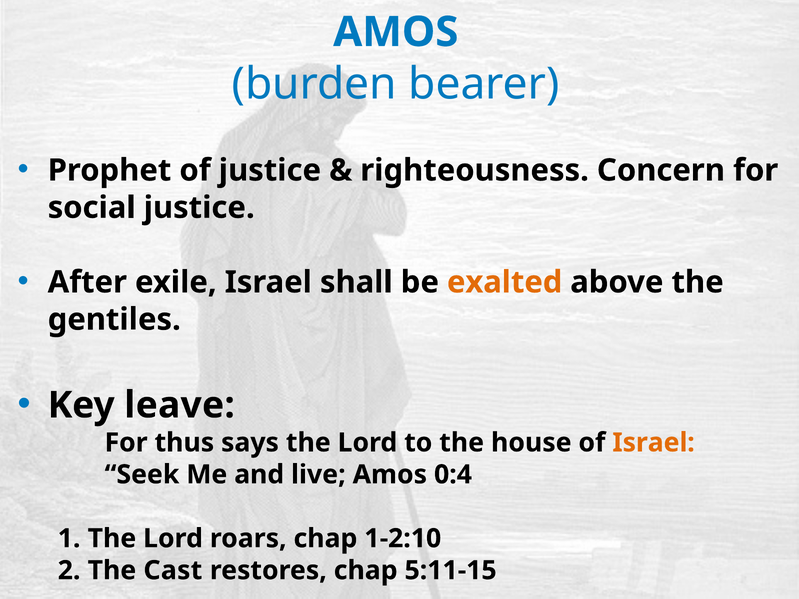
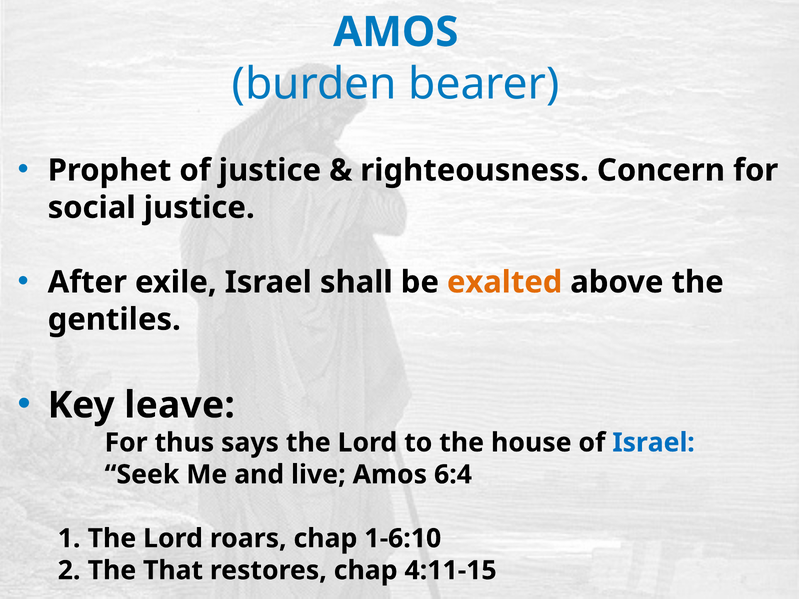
Israel at (654, 443) colour: orange -> blue
0:4: 0:4 -> 6:4
1-2:10: 1-2:10 -> 1-6:10
Cast: Cast -> That
5:11-15: 5:11-15 -> 4:11-15
